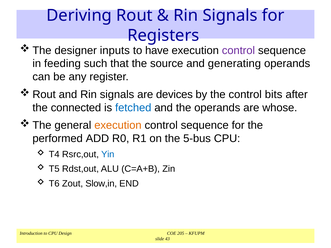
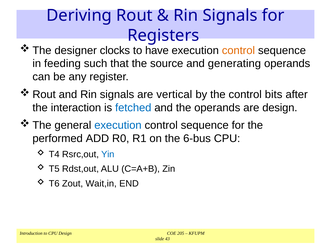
inputs: inputs -> clocks
control at (238, 50) colour: purple -> orange
devices: devices -> vertical
connected: connected -> interaction
are whose: whose -> design
execution at (118, 125) colour: orange -> blue
5-bus: 5-bus -> 6-bus
Slow,in: Slow,in -> Wait,in
